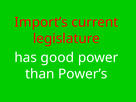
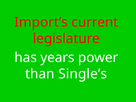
good: good -> years
Power’s: Power’s -> Single’s
